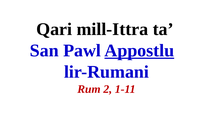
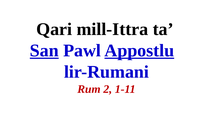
San underline: none -> present
